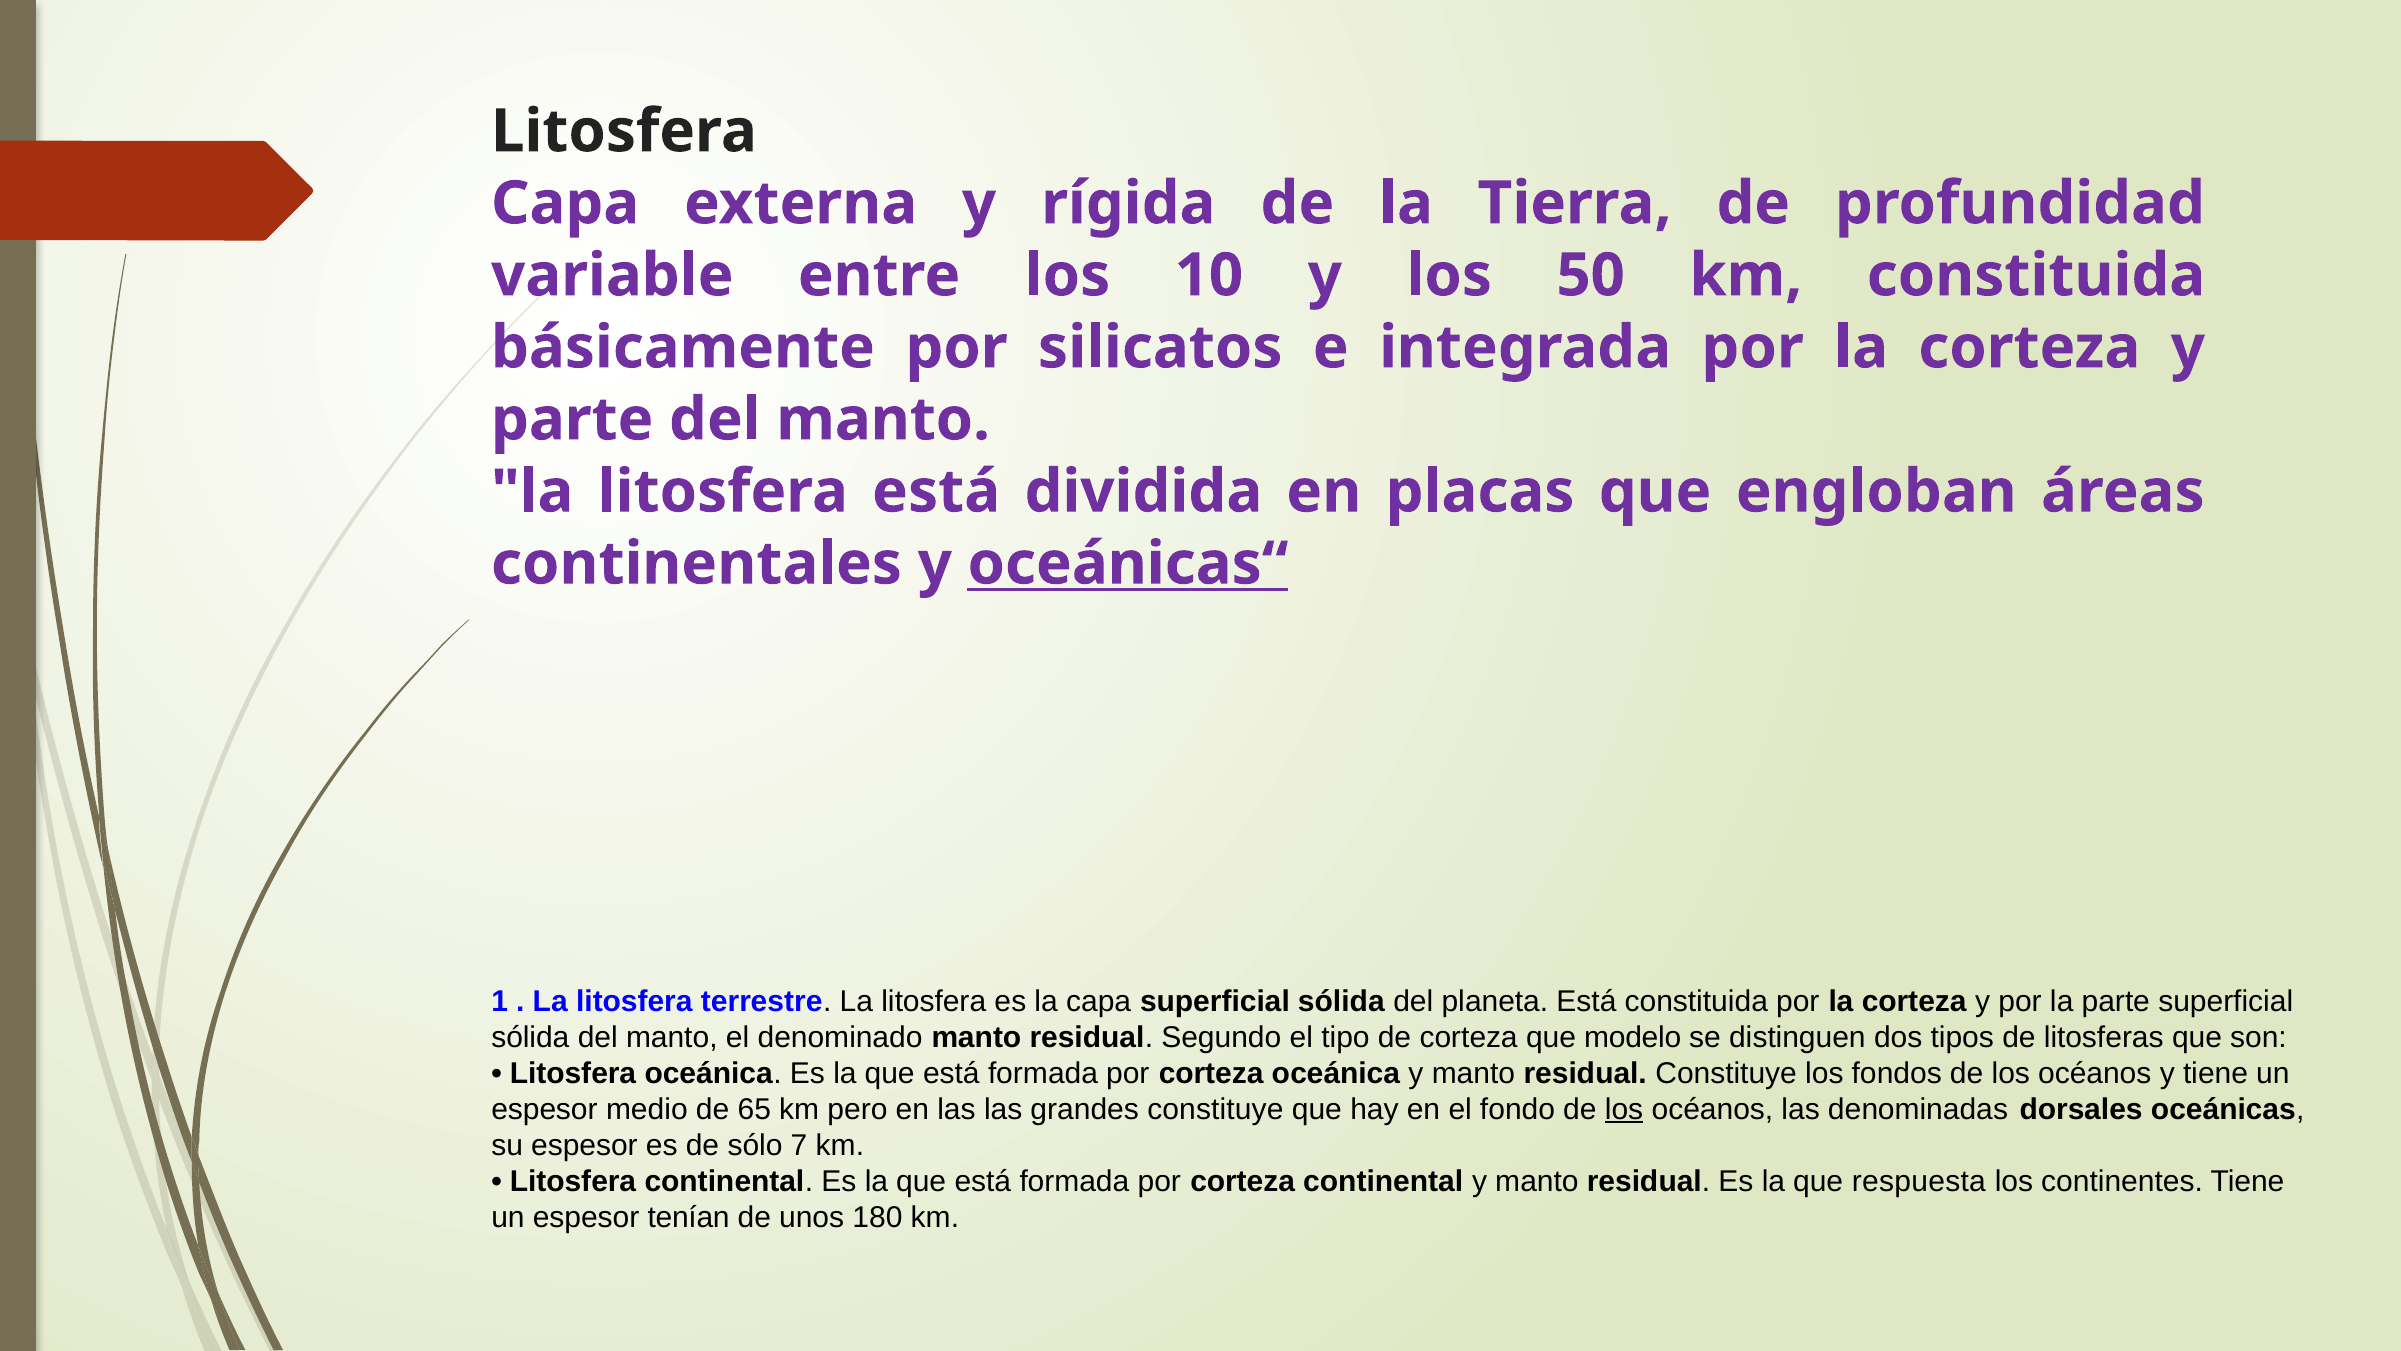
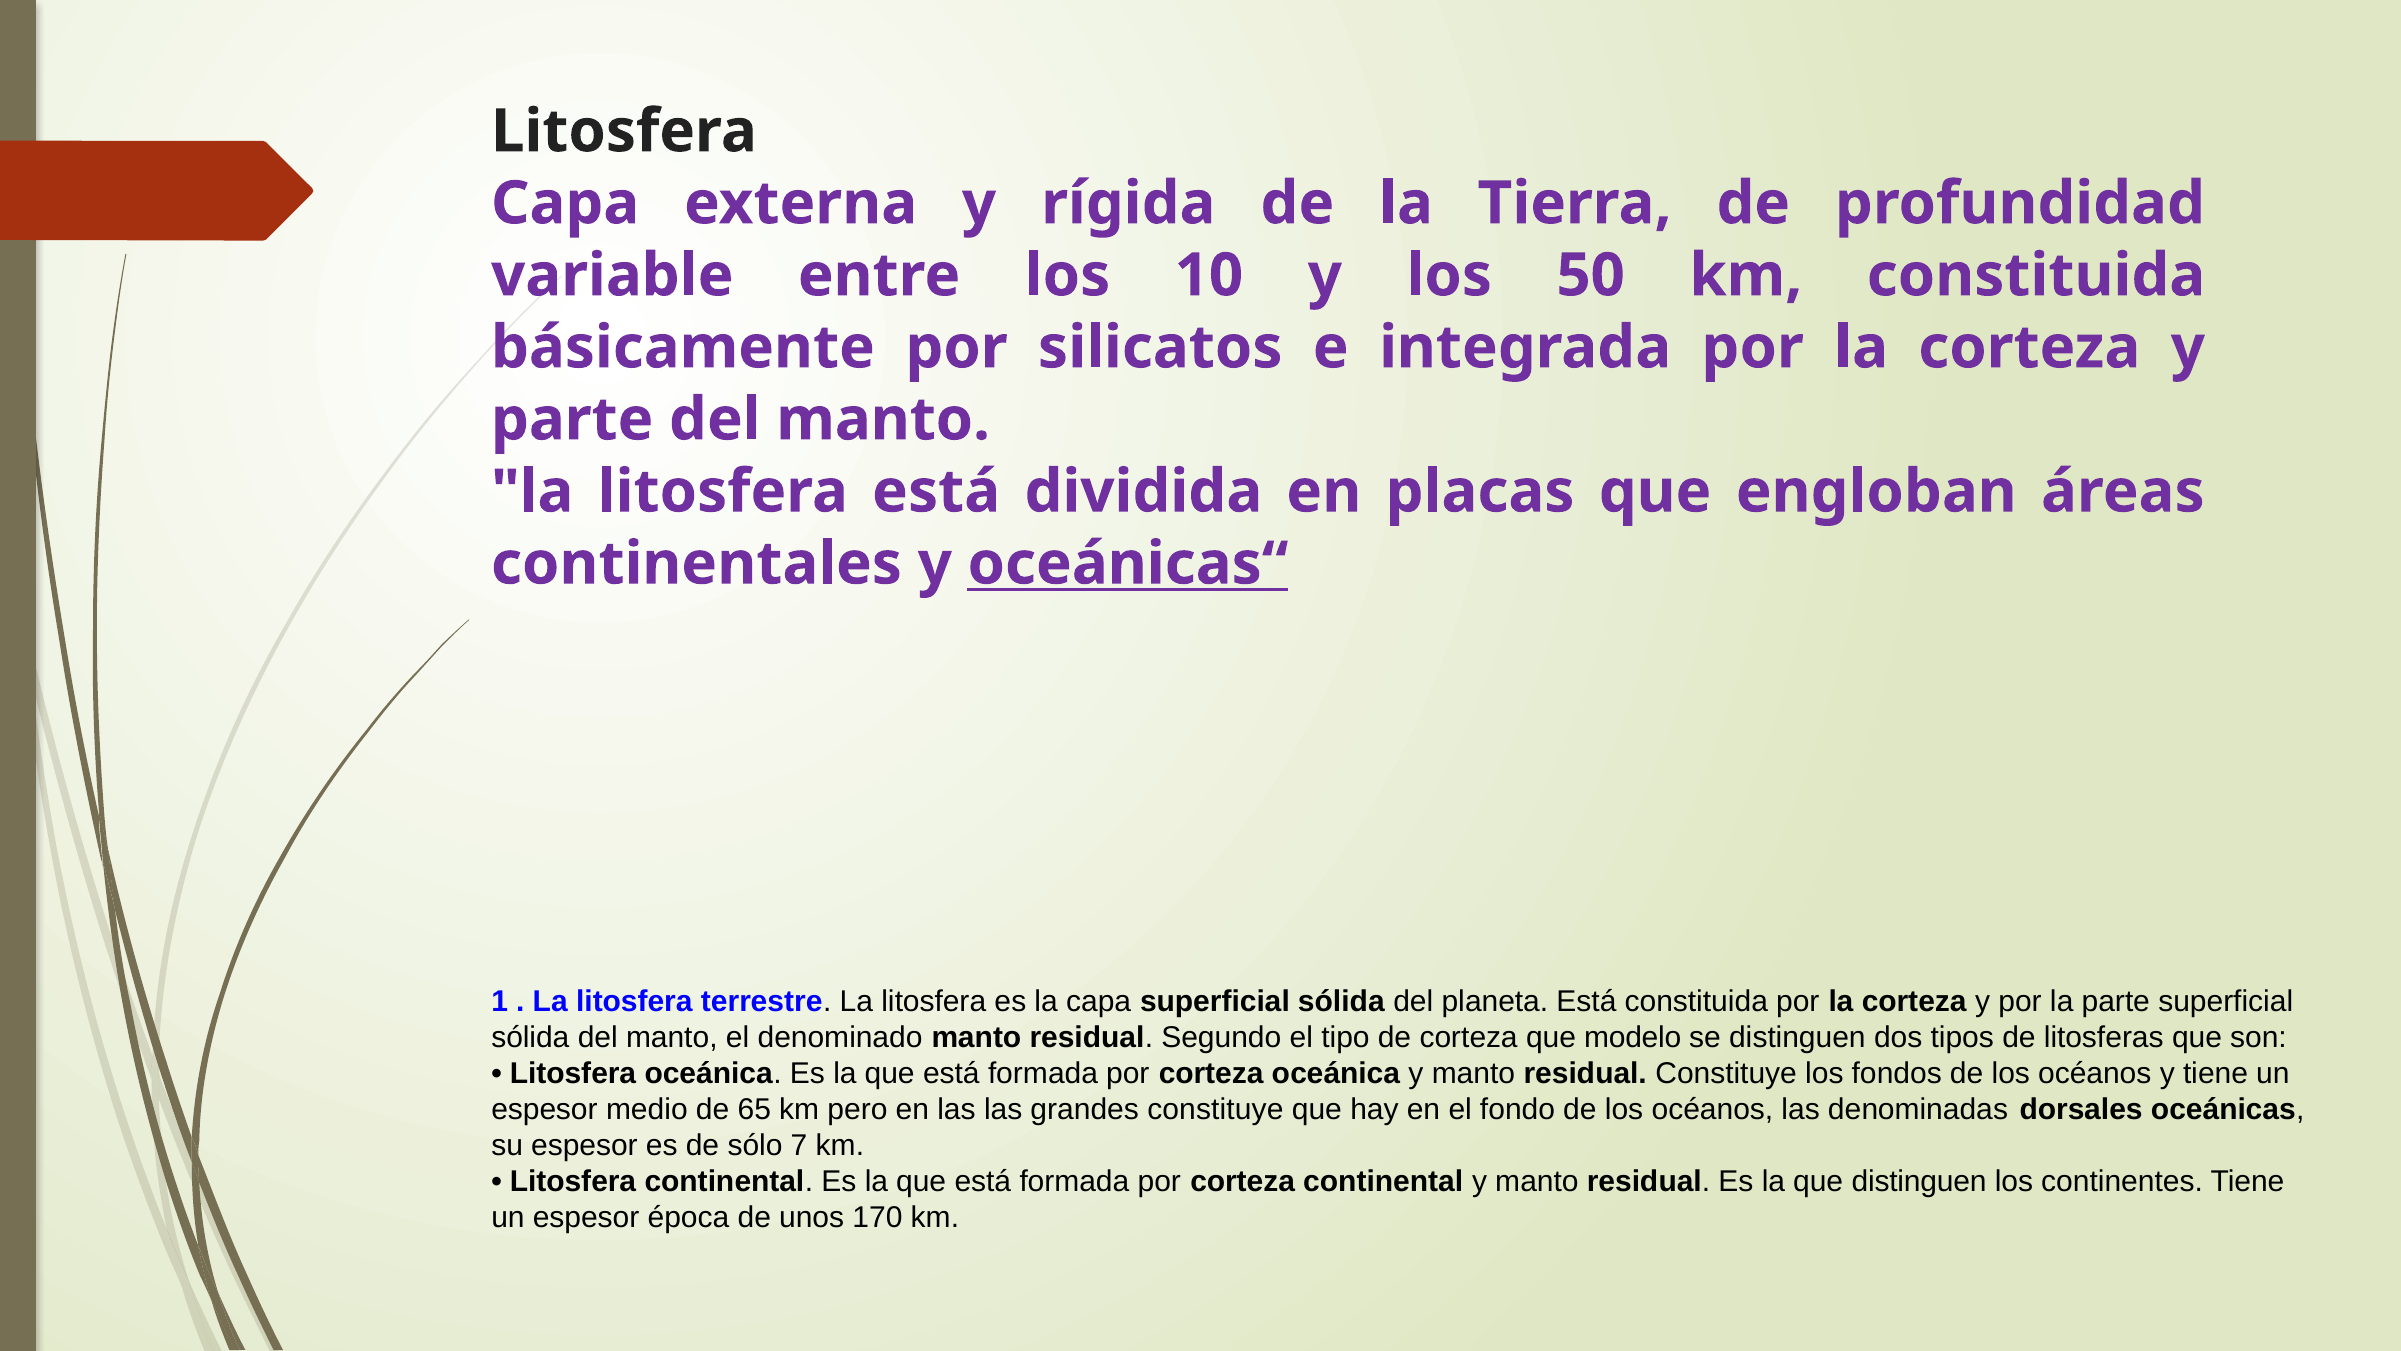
los at (1624, 1109) underline: present -> none
que respuesta: respuesta -> distinguen
tenían: tenían -> época
180: 180 -> 170
